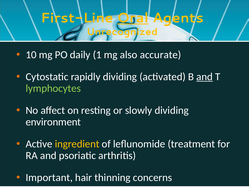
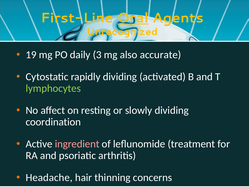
10: 10 -> 19
1: 1 -> 3
and at (205, 77) underline: present -> none
environment: environment -> coordination
ingredient colour: yellow -> pink
Important: Important -> Headache
